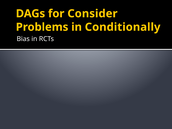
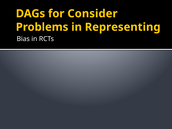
Conditionally: Conditionally -> Representing
